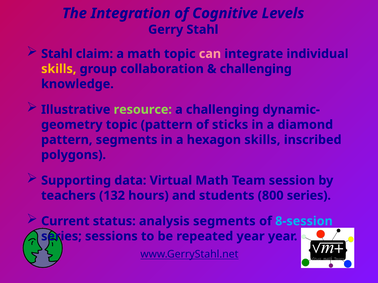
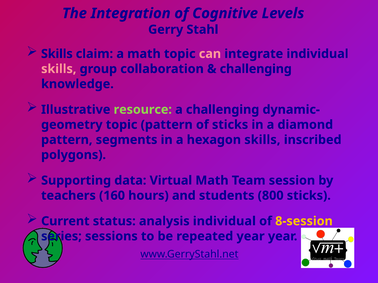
Stahl at (57, 54): Stahl -> Skills
skills at (59, 69) colour: yellow -> pink
132: 132 -> 160
800 series: series -> sticks
analysis segments: segments -> individual
8-session colour: light blue -> yellow
